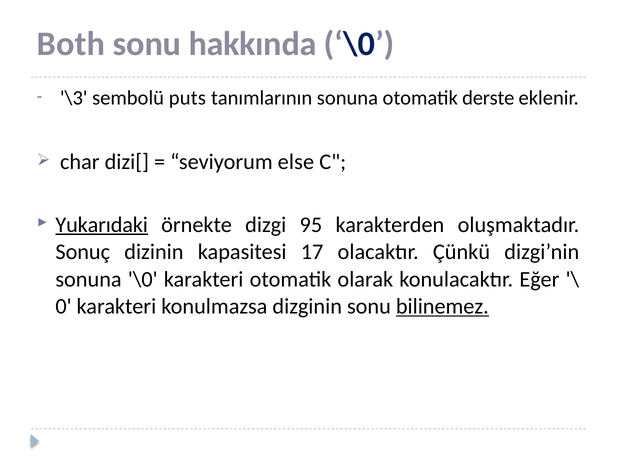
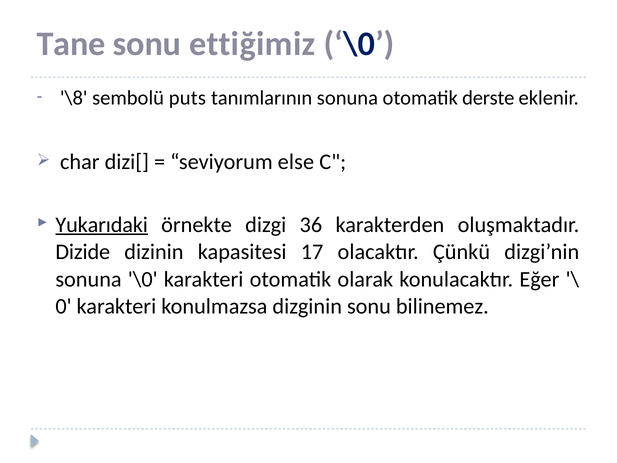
Both: Both -> Tane
hakkında: hakkında -> ettiğimiz
\3: \3 -> \8
95: 95 -> 36
Sonuç: Sonuç -> Dizide
bilinemez underline: present -> none
